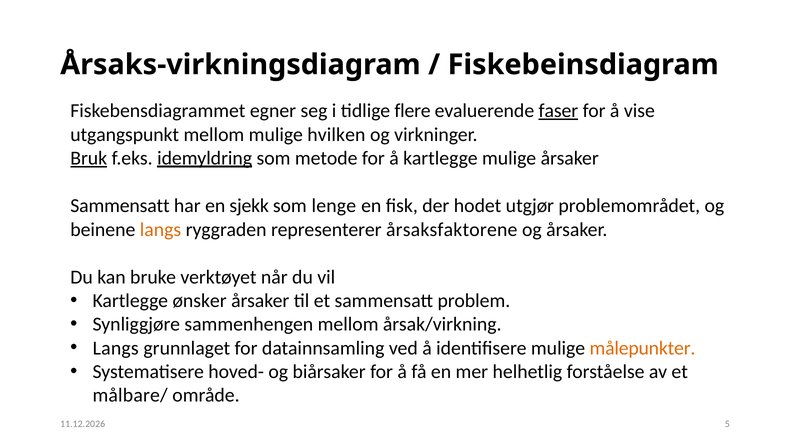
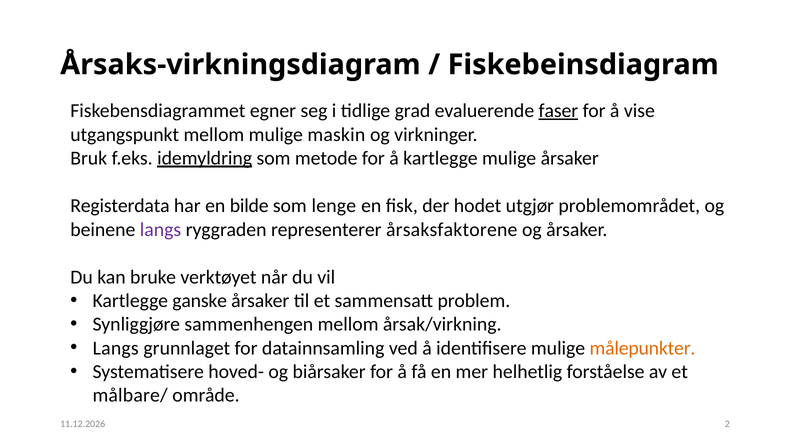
flere: flere -> grad
hvilken: hvilken -> maskin
Bruk underline: present -> none
Sammensatt at (120, 206): Sammensatt -> Registerdata
sjekk: sjekk -> bilde
langs at (160, 230) colour: orange -> purple
ønsker: ønsker -> ganske
5: 5 -> 2
